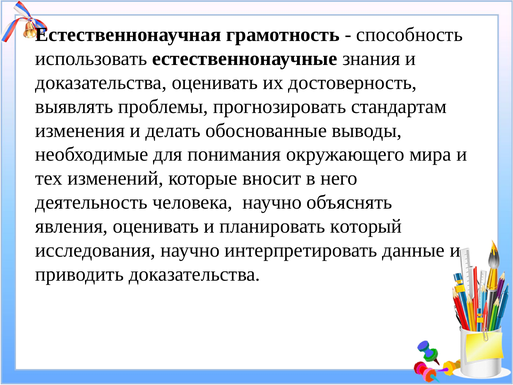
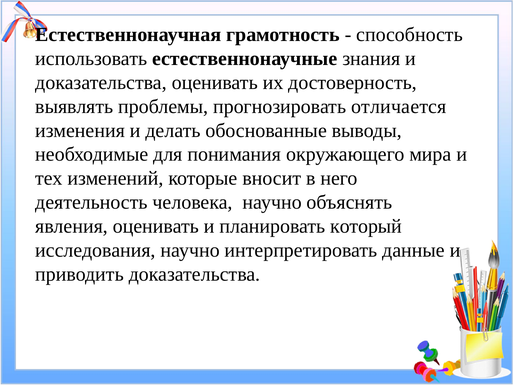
стандартам: стандартам -> отличается
